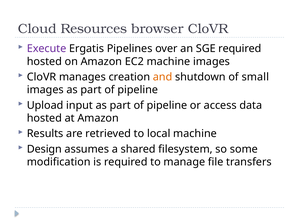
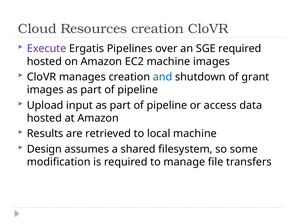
Resources browser: browser -> creation
and colour: orange -> blue
small: small -> grant
